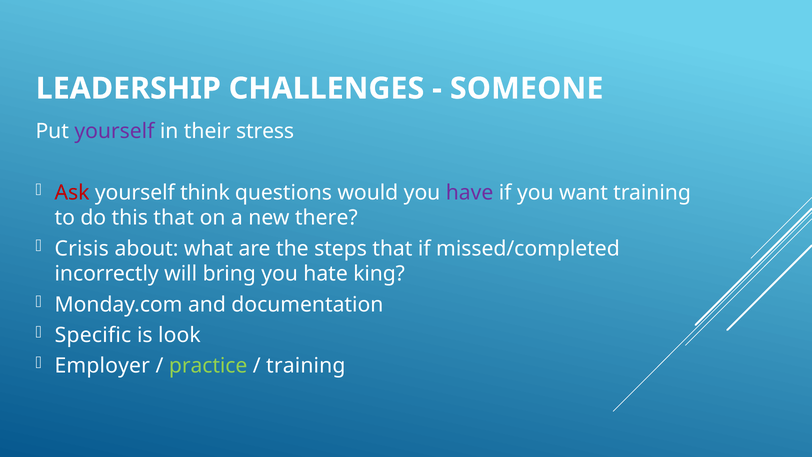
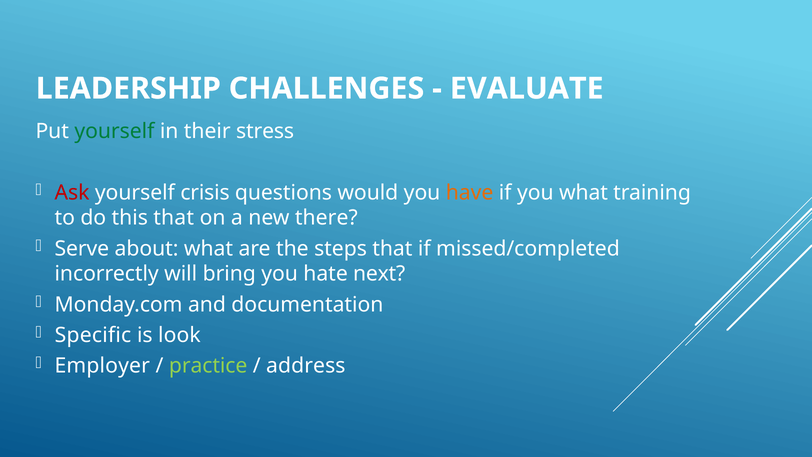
SOMEONE: SOMEONE -> EVALUATE
yourself at (114, 131) colour: purple -> green
think: think -> crisis
have colour: purple -> orange
you want: want -> what
Crisis: Crisis -> Serve
king: king -> next
training at (306, 366): training -> address
